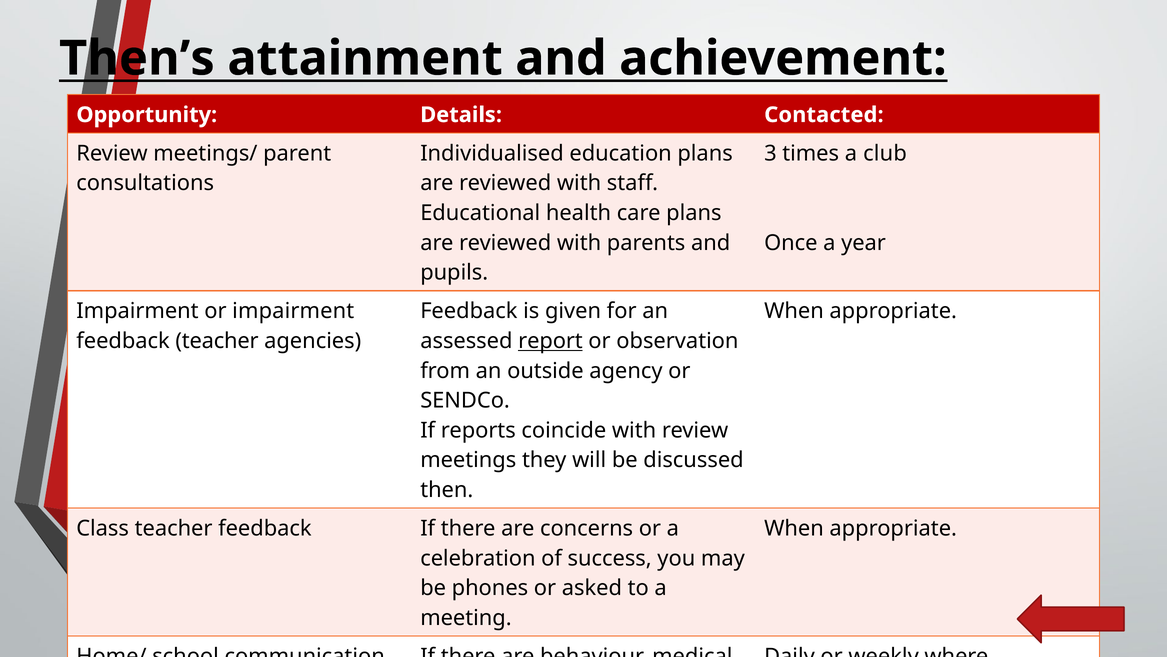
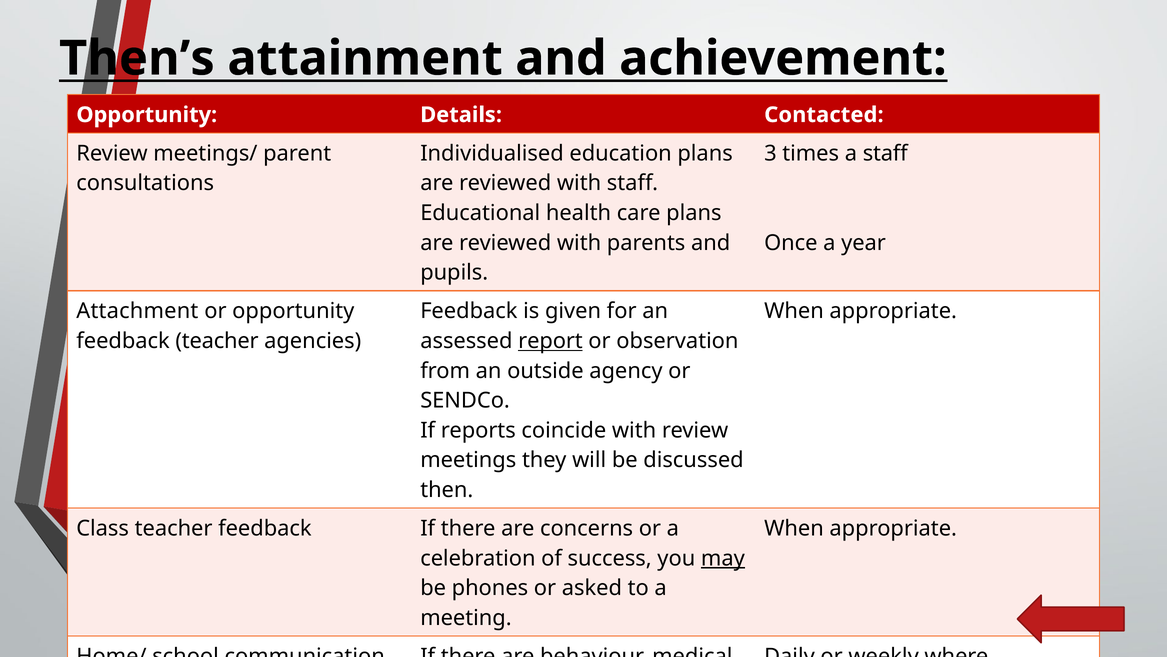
a club: club -> staff
Impairment at (137, 311): Impairment -> Attachment
or impairment: impairment -> opportunity
may at (723, 558) underline: none -> present
